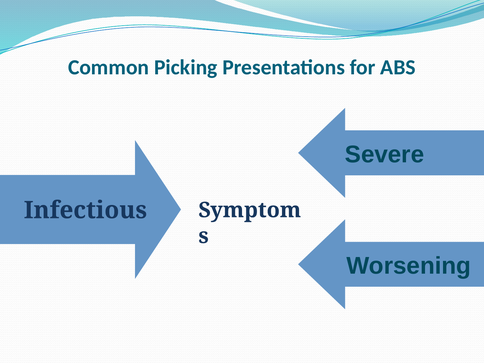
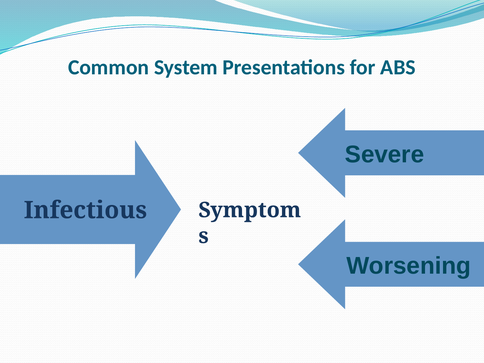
Picking: Picking -> System
